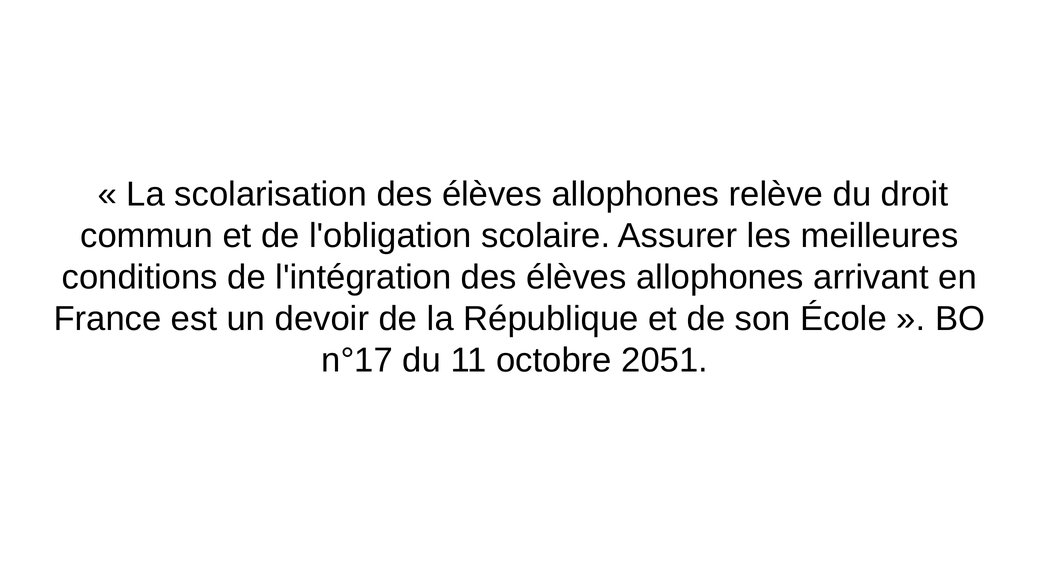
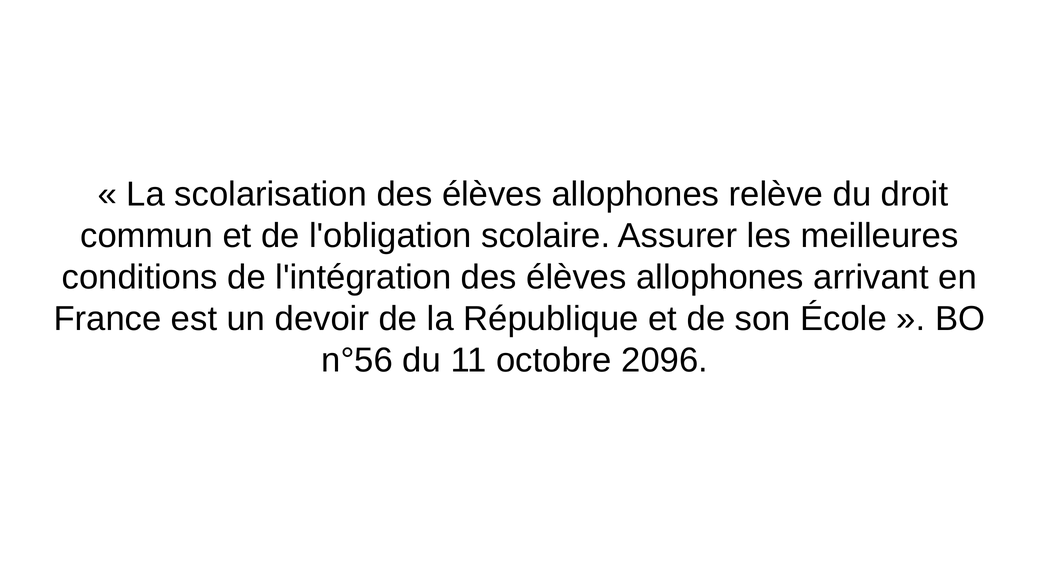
n°17: n°17 -> n°56
2051: 2051 -> 2096
